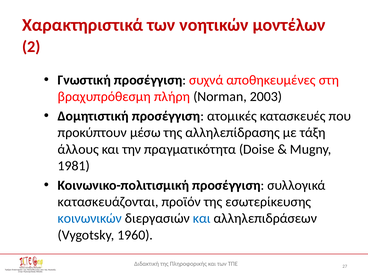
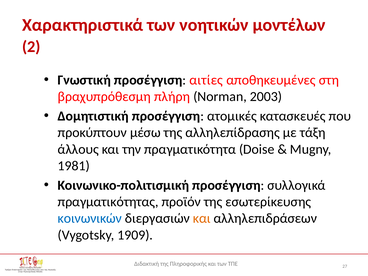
συχνά: συχνά -> αιτίες
κατασκευάζονται: κατασκευάζονται -> πραγματικότητας
και at (202, 218) colour: blue -> orange
1960: 1960 -> 1909
